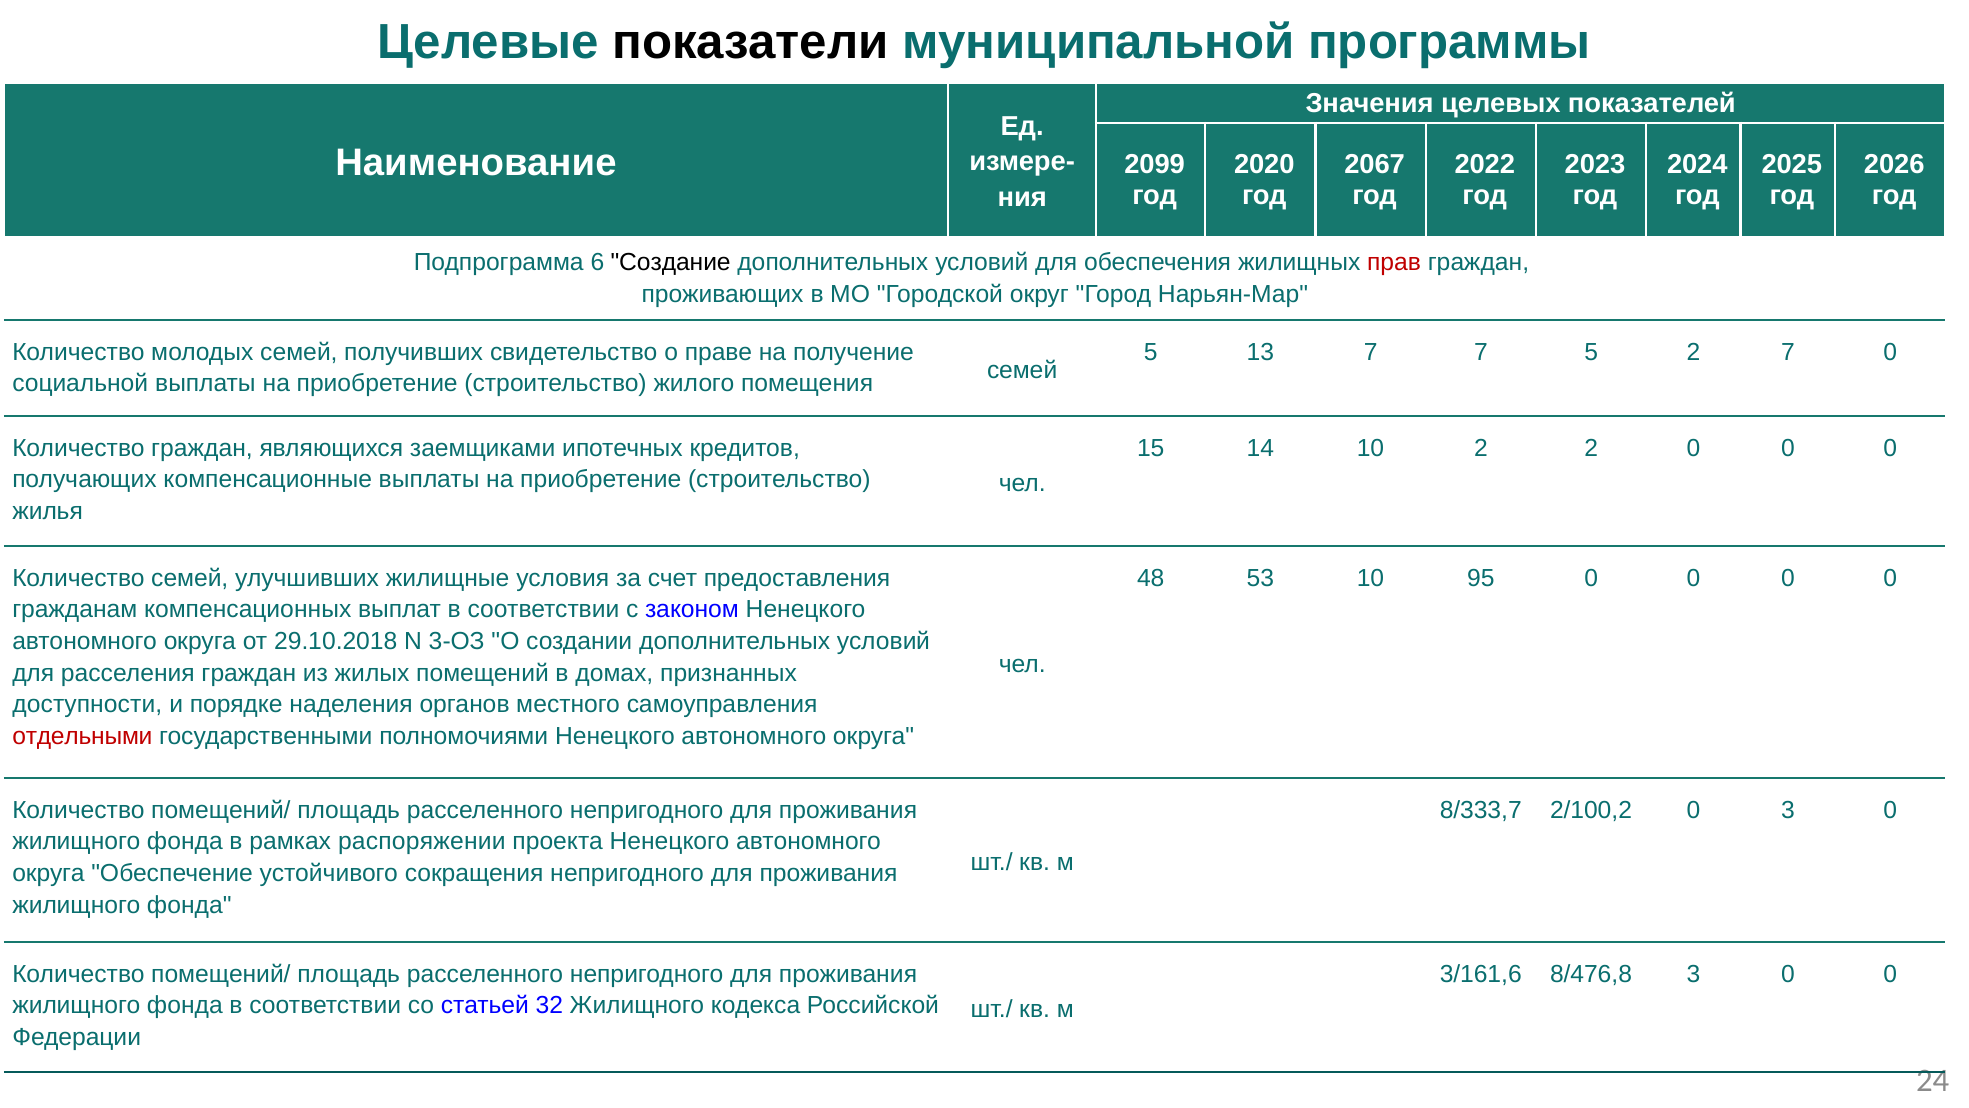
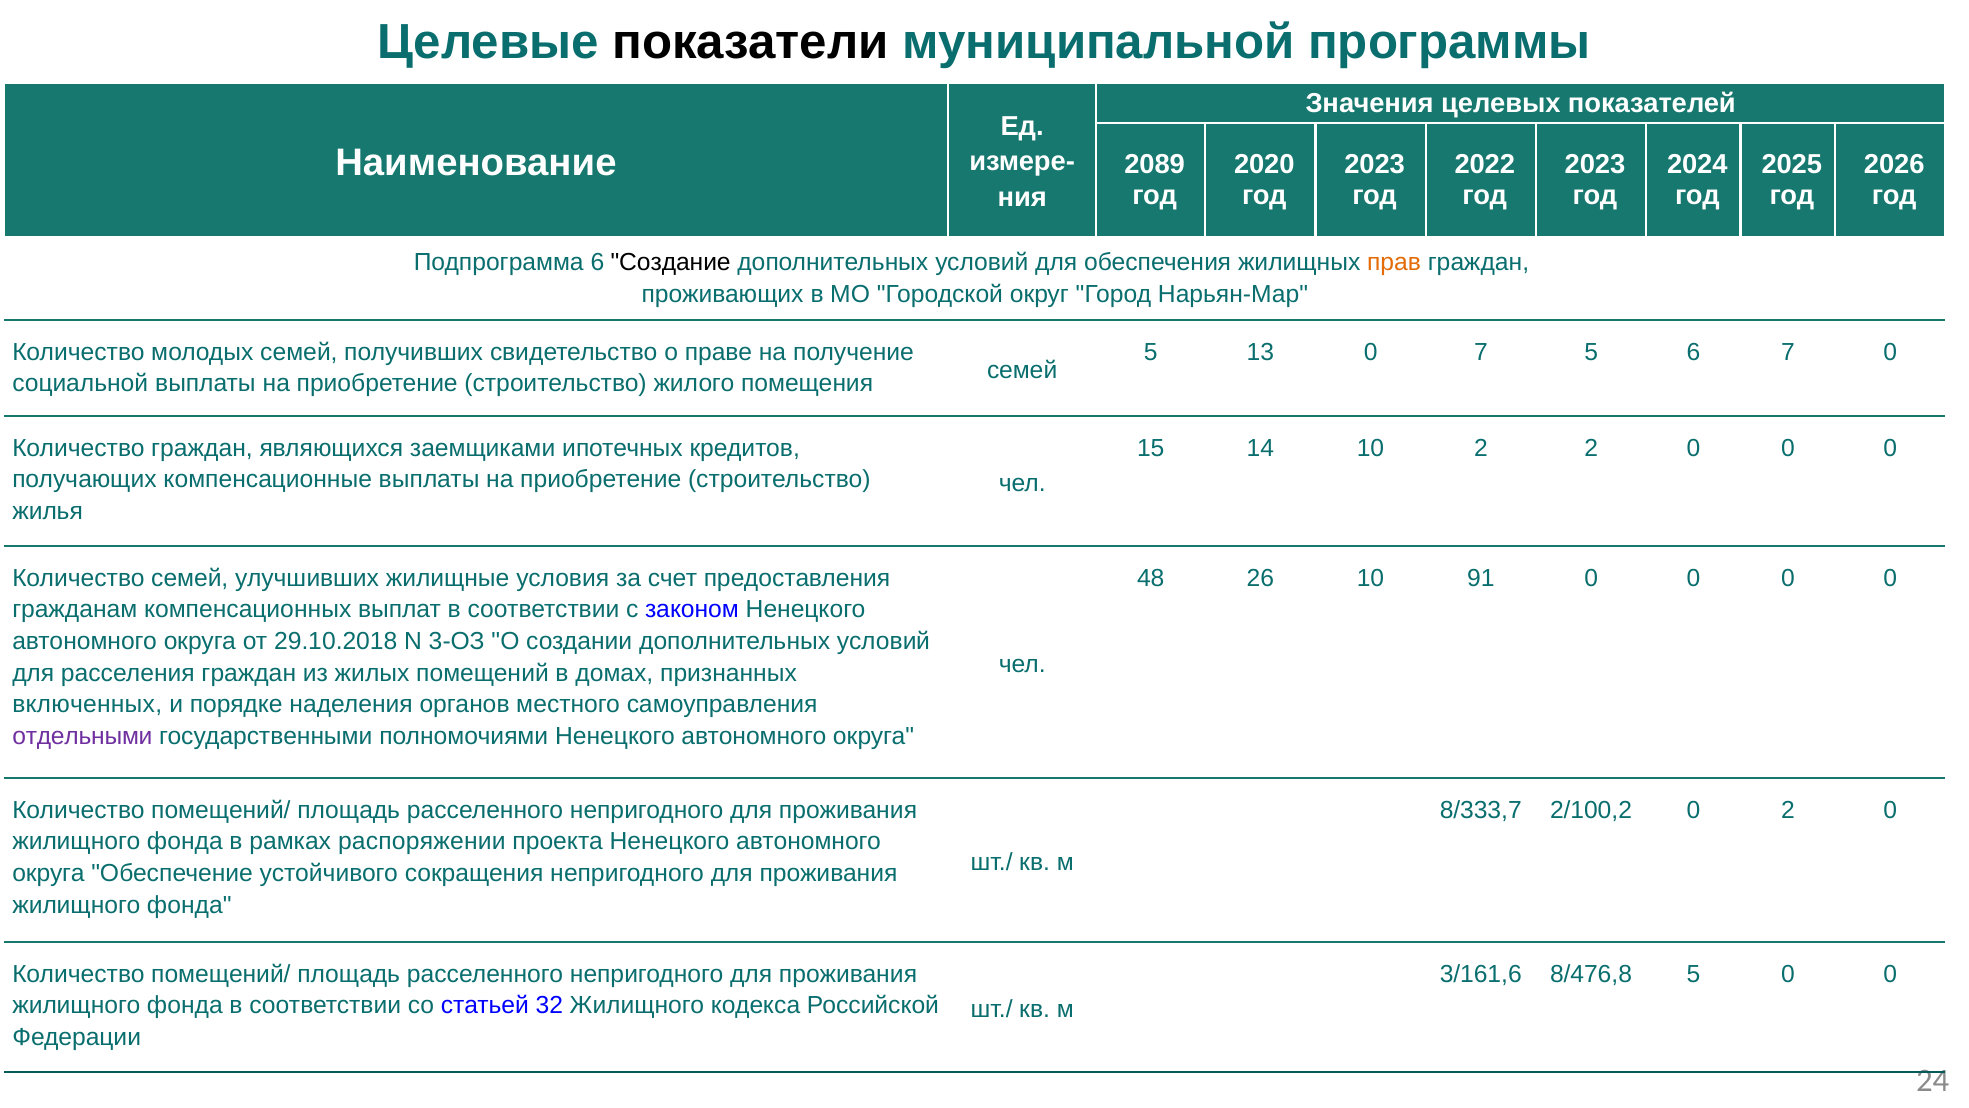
2099: 2099 -> 2089
2067 at (1375, 164): 2067 -> 2023
прав colour: red -> orange
13 7: 7 -> 0
5 2: 2 -> 6
53: 53 -> 26
95: 95 -> 91
доступности: доступности -> включенных
отдельными colour: red -> purple
0 3: 3 -> 2
8/476,8 3: 3 -> 5
